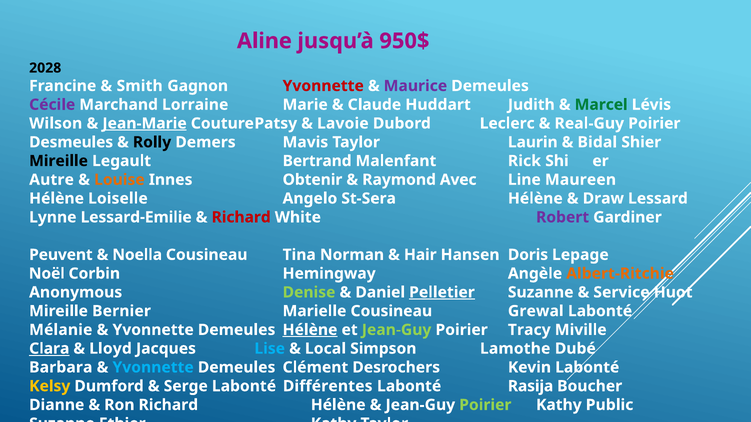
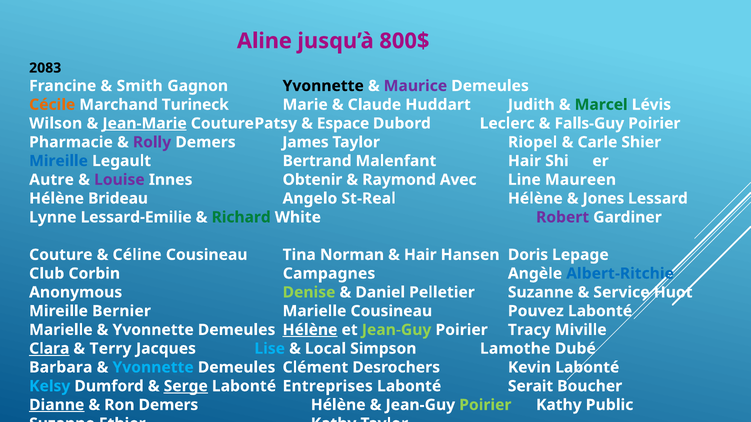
950$: 950$ -> 800$
2028: 2028 -> 2083
Yvonnette at (323, 86) colour: red -> black
Cécile colour: purple -> orange
Lorraine: Lorraine -> Turineck
Lavoie: Lavoie -> Espace
Real-Guy: Real-Guy -> Falls-Guy
Desmeules: Desmeules -> Pharmacie
Rolly colour: black -> purple
Mavis: Mavis -> James
Laurin: Laurin -> Riopel
Bidal: Bidal -> Carle
Mireille at (59, 161) colour: black -> blue
Malenfant Rick: Rick -> Hair
Louise colour: orange -> purple
Loiselle: Loiselle -> Brideau
St-Sera: St-Sera -> St-Real
Draw: Draw -> Jones
Richard at (241, 217) colour: red -> green
Peuvent: Peuvent -> Couture
Noella: Noella -> Céline
Noël: Noël -> Club
Hemingway: Hemingway -> Campagnes
Albert-Ritchie colour: orange -> blue
Pelletier underline: present -> none
Grewal: Grewal -> Pouvez
Mélanie at (61, 330): Mélanie -> Marielle
Lloyd: Lloyd -> Terry
Kelsy colour: yellow -> light blue
Serge underline: none -> present
Différentes: Différentes -> Entreprises
Rasija: Rasija -> Serait
Dianne underline: none -> present
Ron Richard: Richard -> Demers
